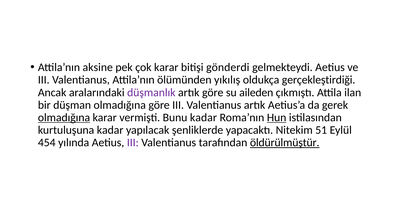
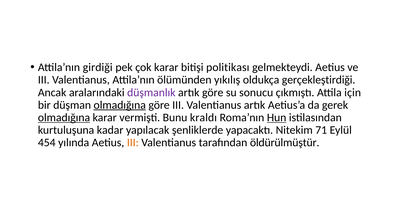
aksine: aksine -> girdiği
gönderdi: gönderdi -> politikası
aileden: aileden -> sonucu
ilan: ilan -> için
olmadığına at (120, 105) underline: none -> present
Bunu kadar: kadar -> kraldı
51: 51 -> 71
III at (133, 143) colour: purple -> orange
öldürülmüştür underline: present -> none
